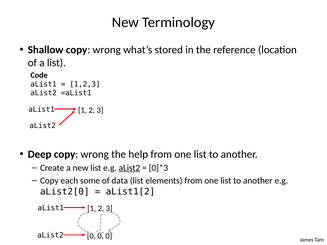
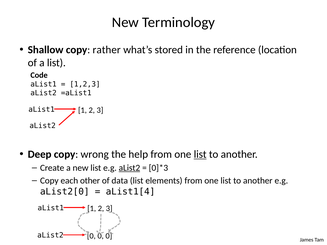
Shallow copy wrong: wrong -> rather
list at (200, 154) underline: none -> present
some: some -> other
aList1[2: aList1[2 -> aList1[4
